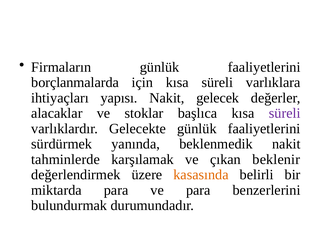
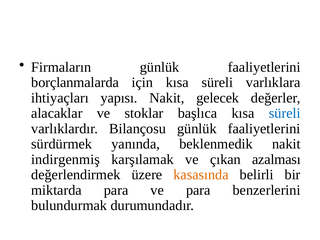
süreli at (285, 113) colour: purple -> blue
Gelecekte: Gelecekte -> Bilançosu
tahminlerde: tahminlerde -> indirgenmiş
beklenir: beklenir -> azalması
